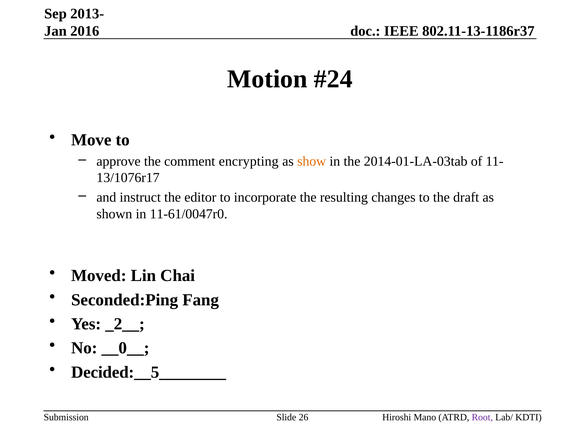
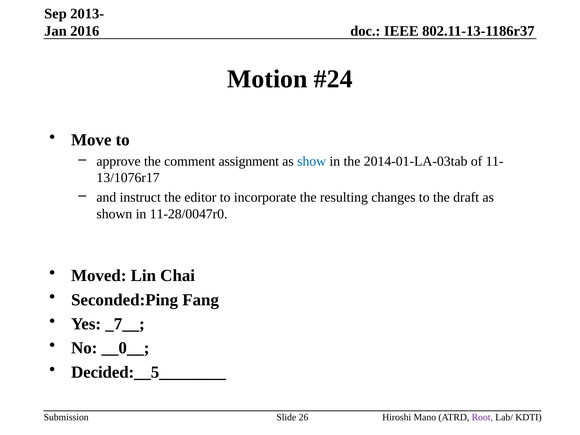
encrypting: encrypting -> assignment
show colour: orange -> blue
11-61/0047r0: 11-61/0047r0 -> 11-28/0047r0
_2__: _2__ -> _7__
